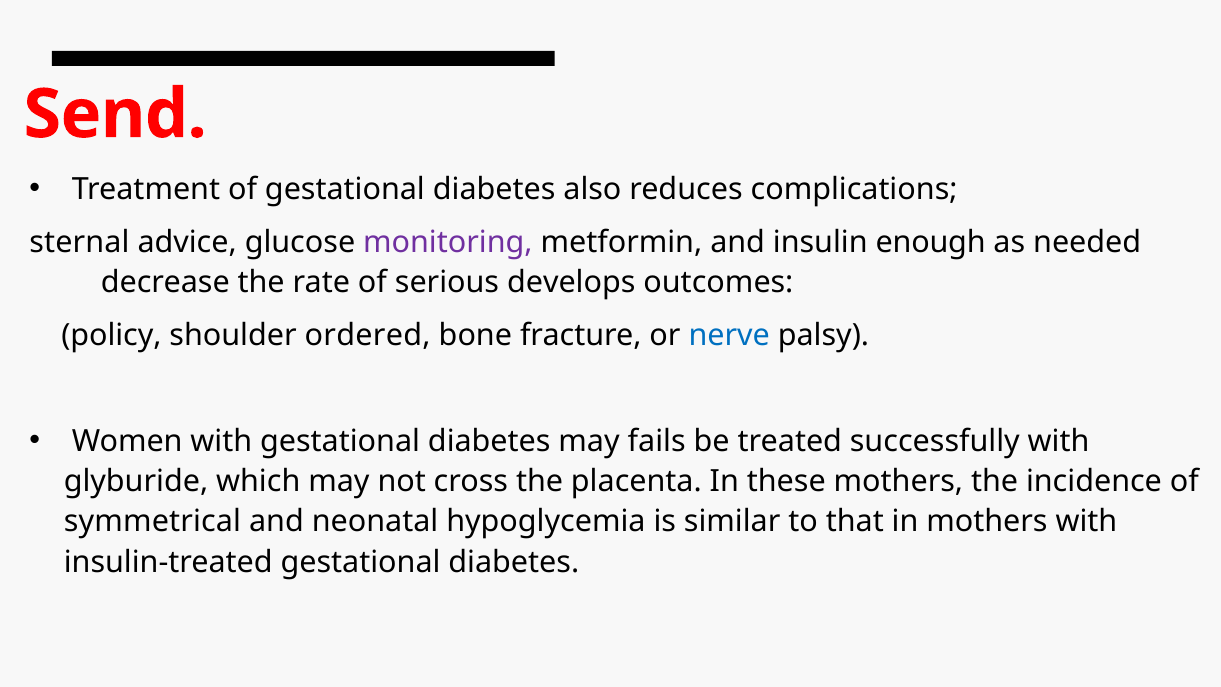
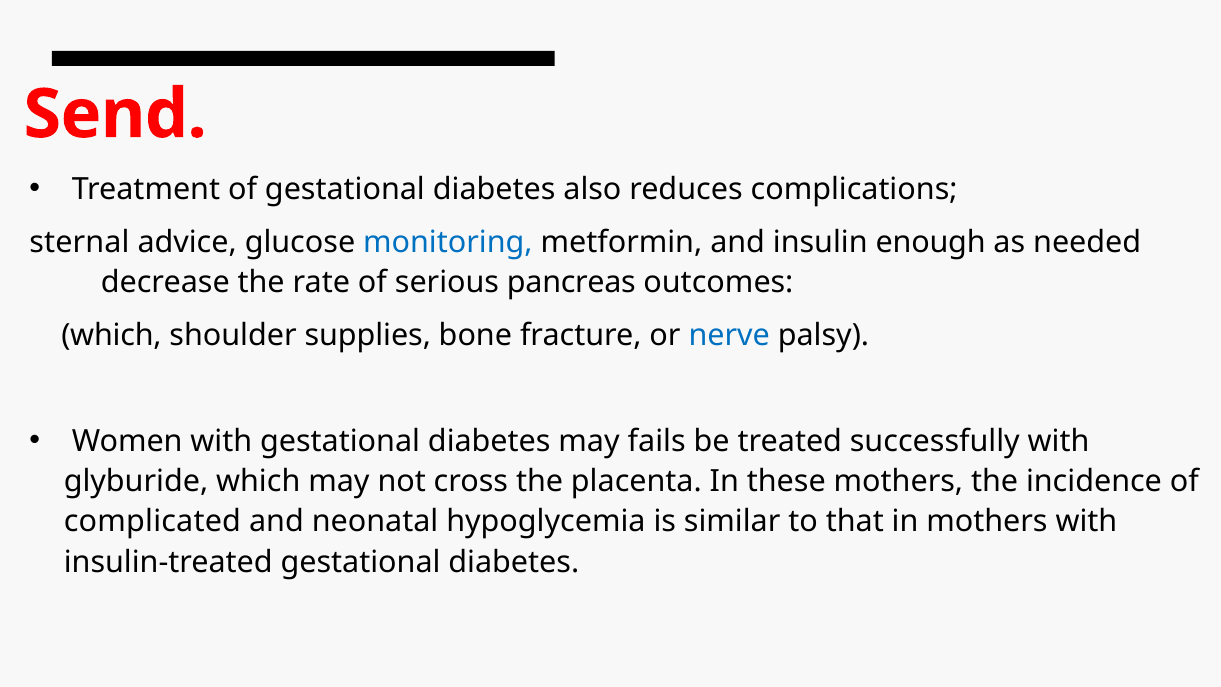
monitoring colour: purple -> blue
develops: develops -> pancreas
policy at (111, 335): policy -> which
ordered: ordered -> supplies
symmetrical: symmetrical -> complicated
